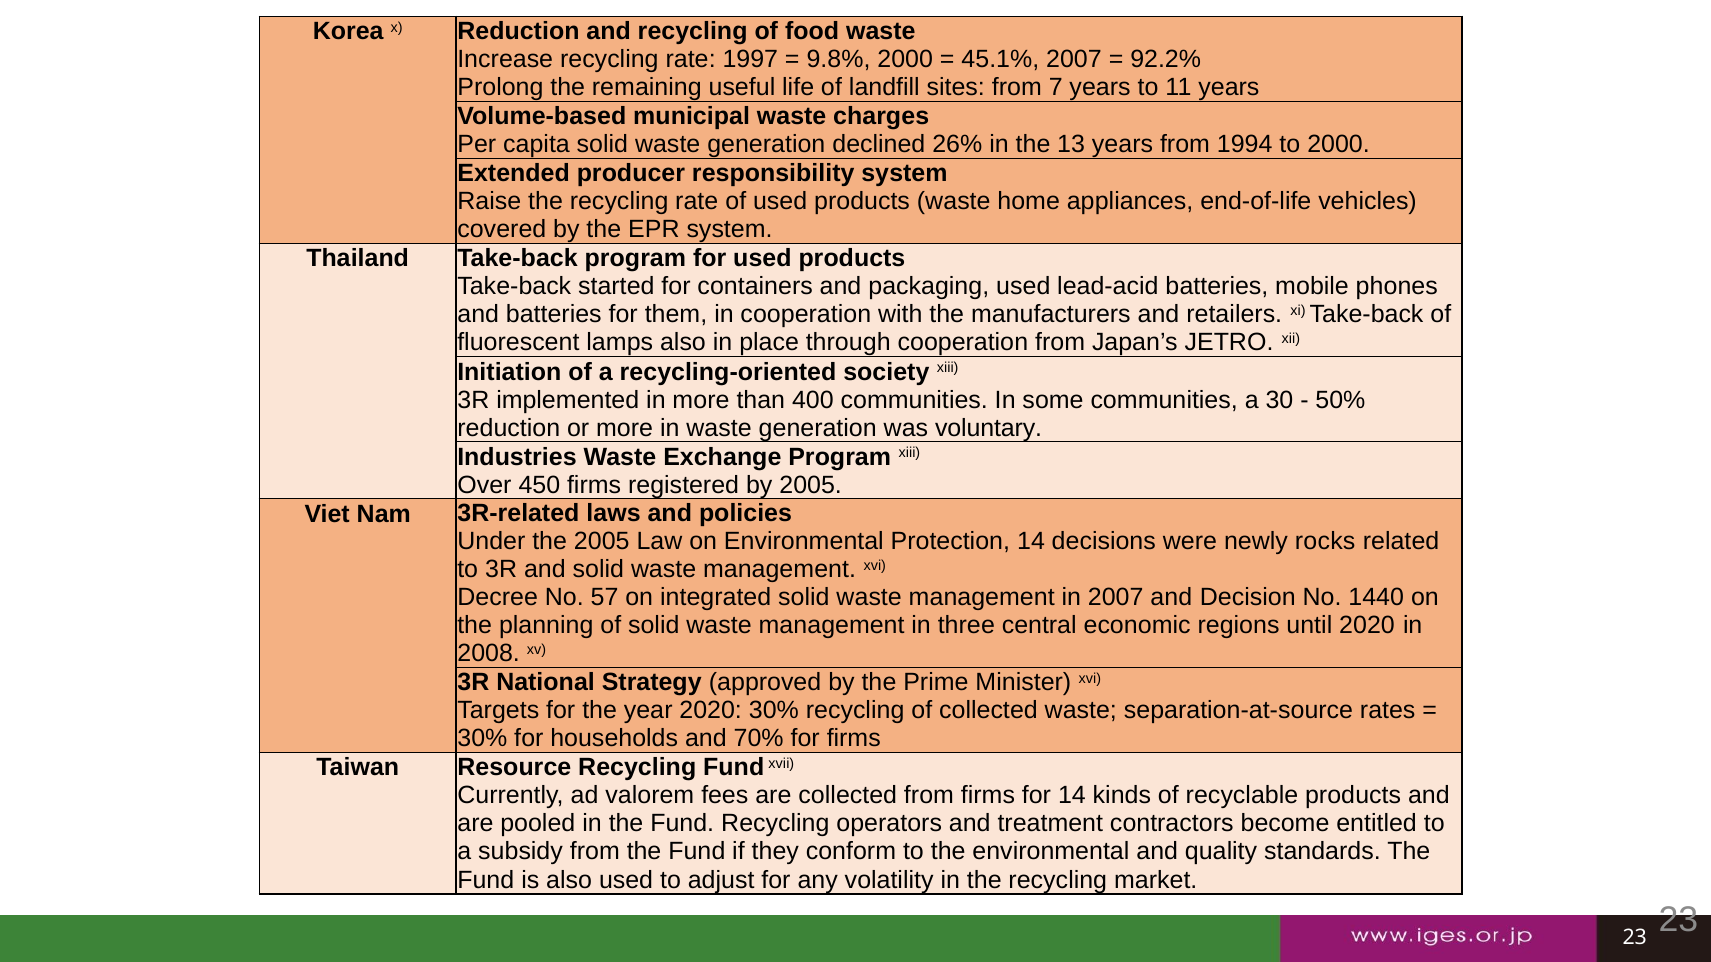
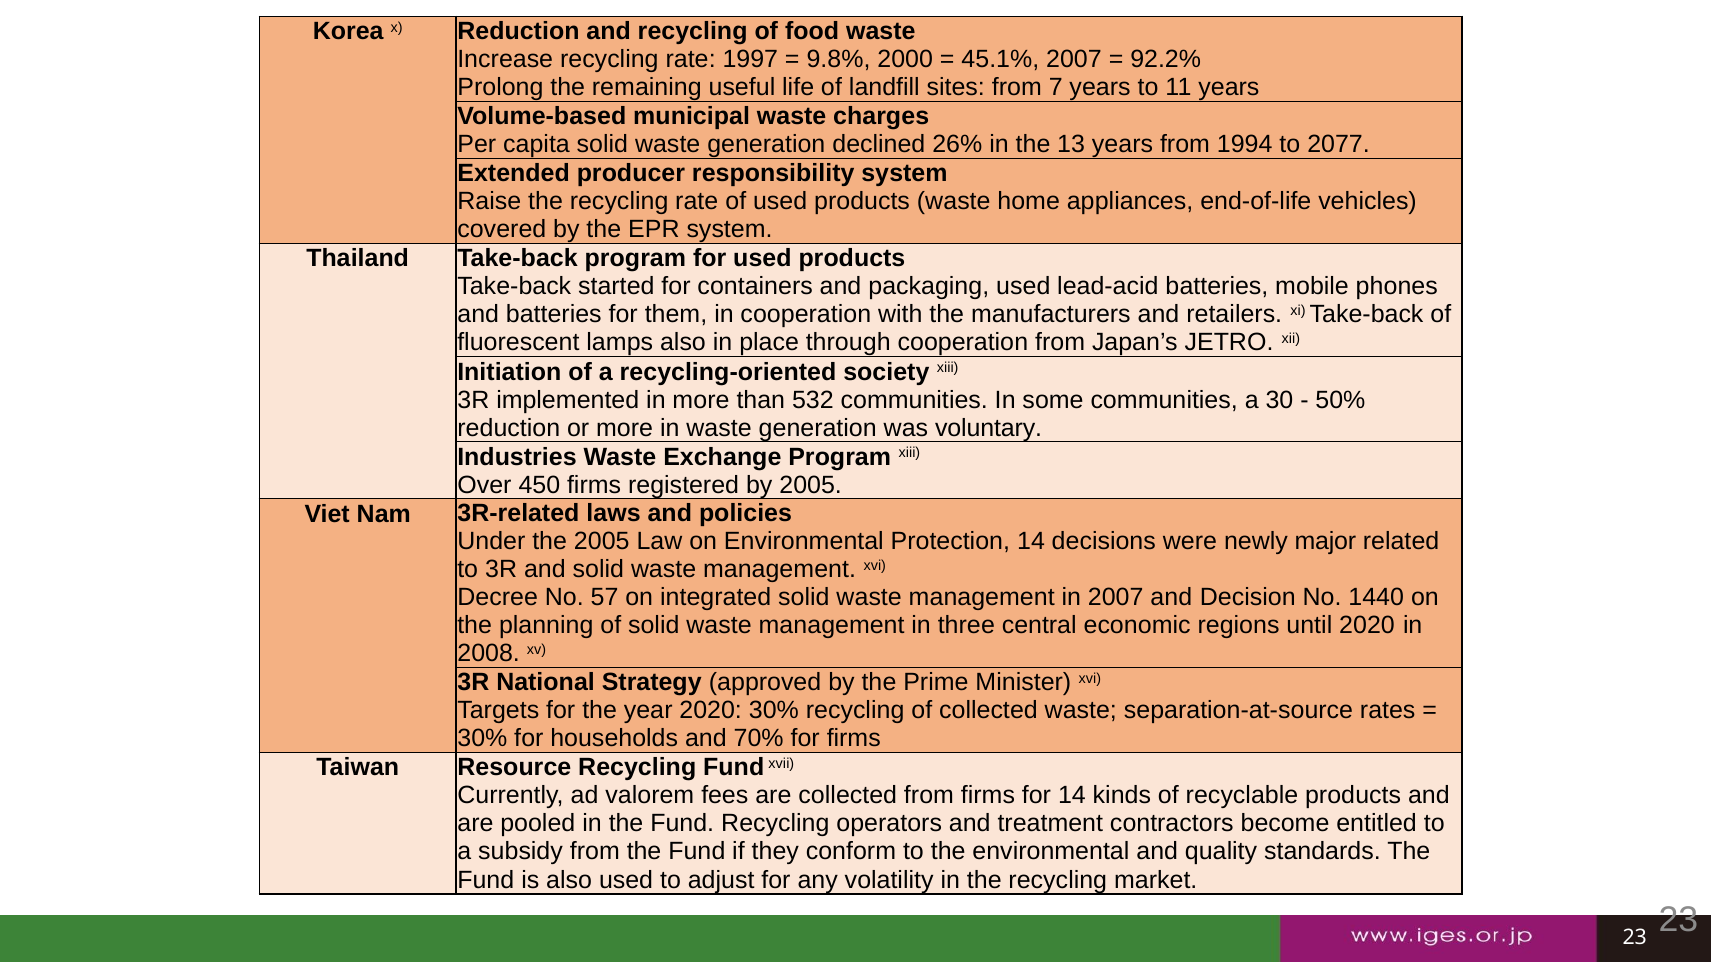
to 2000: 2000 -> 2077
400: 400 -> 532
rocks: rocks -> major
